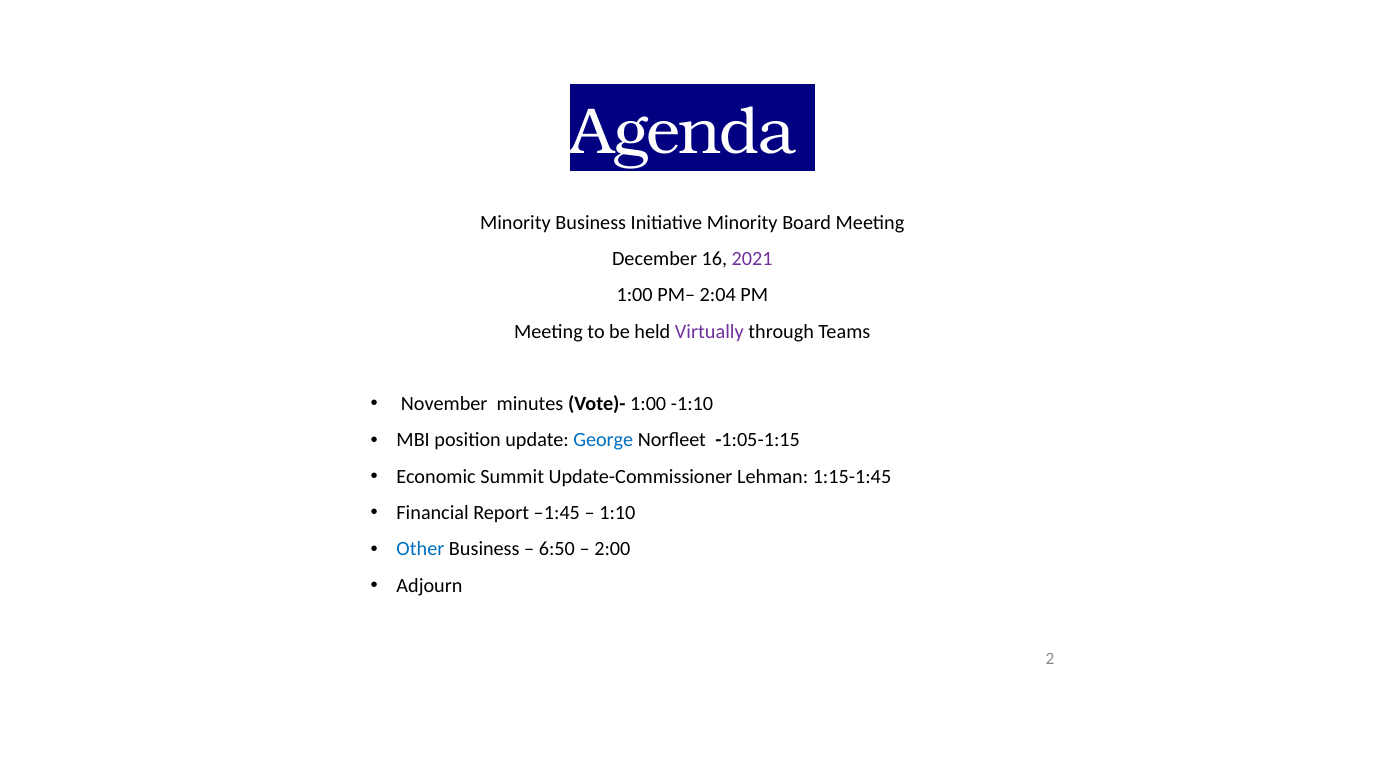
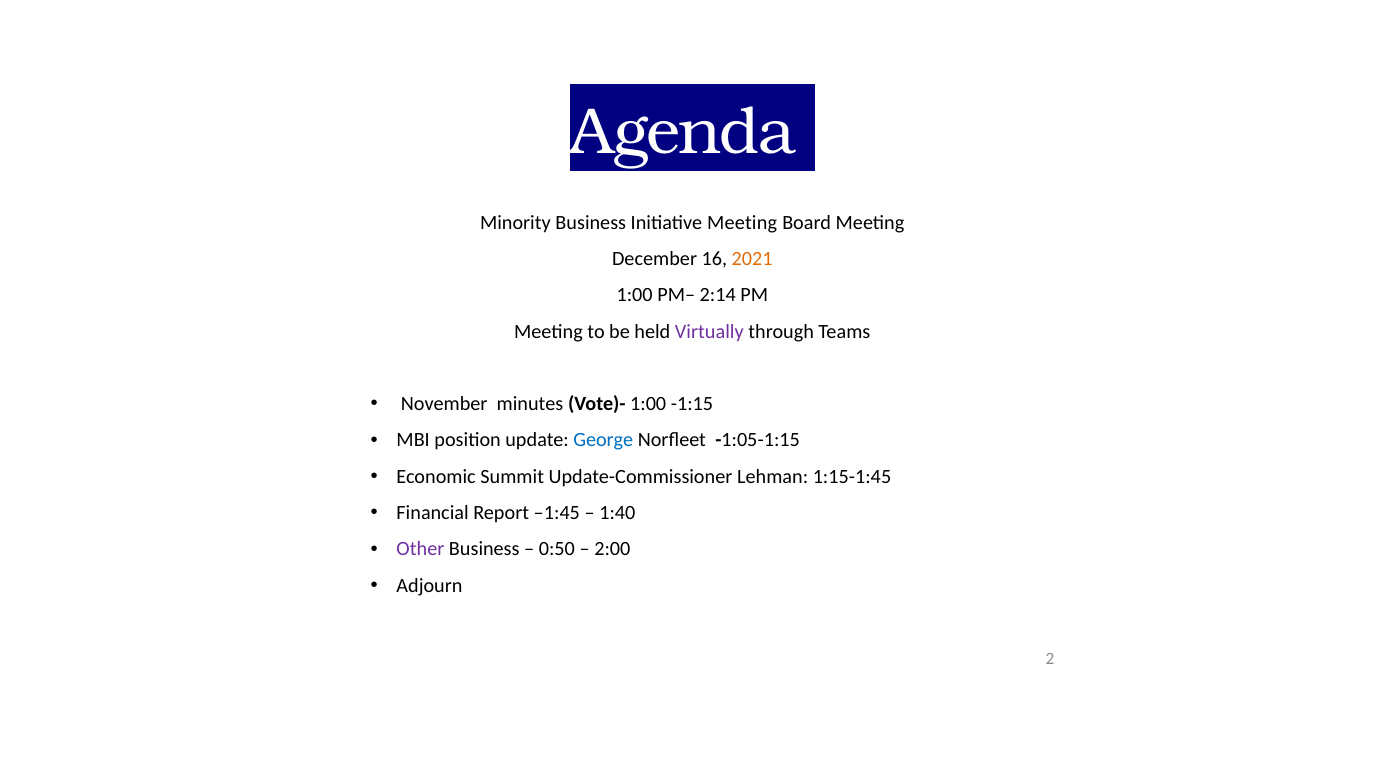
Initiative Minority: Minority -> Meeting
2021 colour: purple -> orange
2:04: 2:04 -> 2:14
-1:10: -1:10 -> -1:15
1:10: 1:10 -> 1:40
Other colour: blue -> purple
6:50: 6:50 -> 0:50
